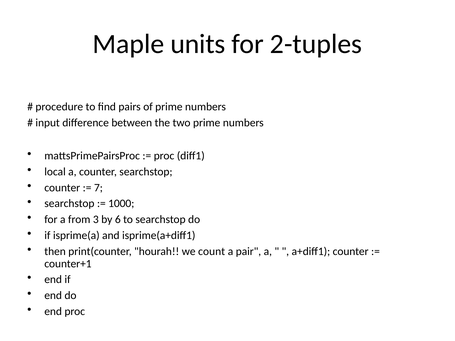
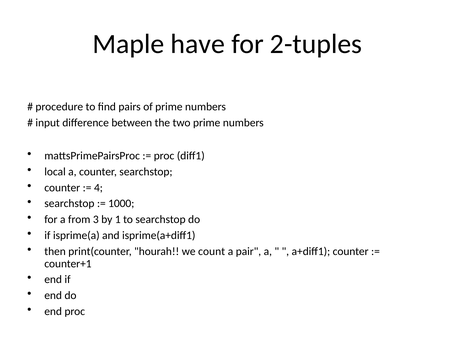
units: units -> have
7: 7 -> 4
6: 6 -> 1
